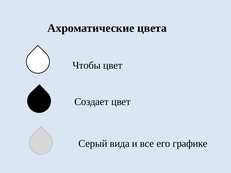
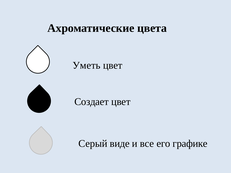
Чтобы: Чтобы -> Уметь
вида: вида -> виде
